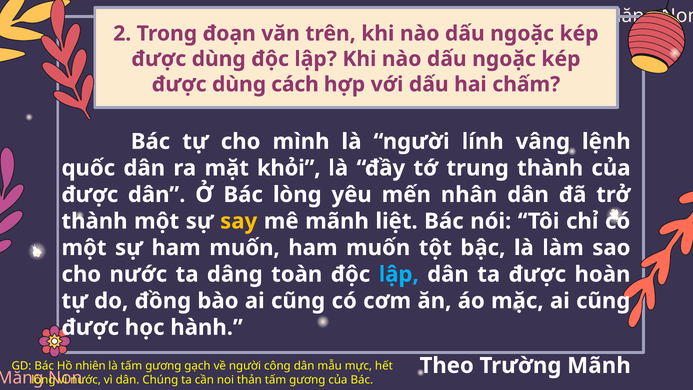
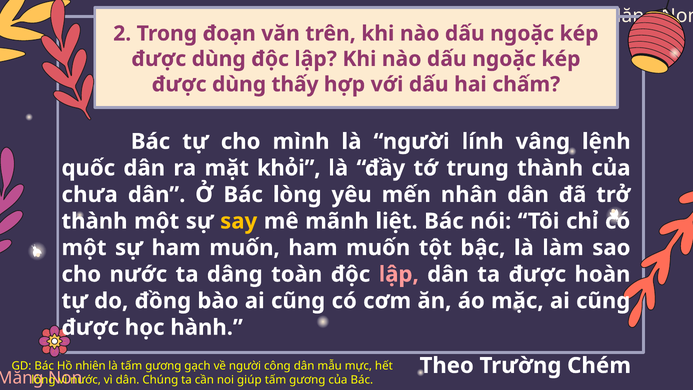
cách: cách -> thấy
được at (90, 195): được -> chưa
lập at (399, 274) colour: light blue -> pink
Trường Mãnh: Mãnh -> Chém
thản: thản -> giúp
